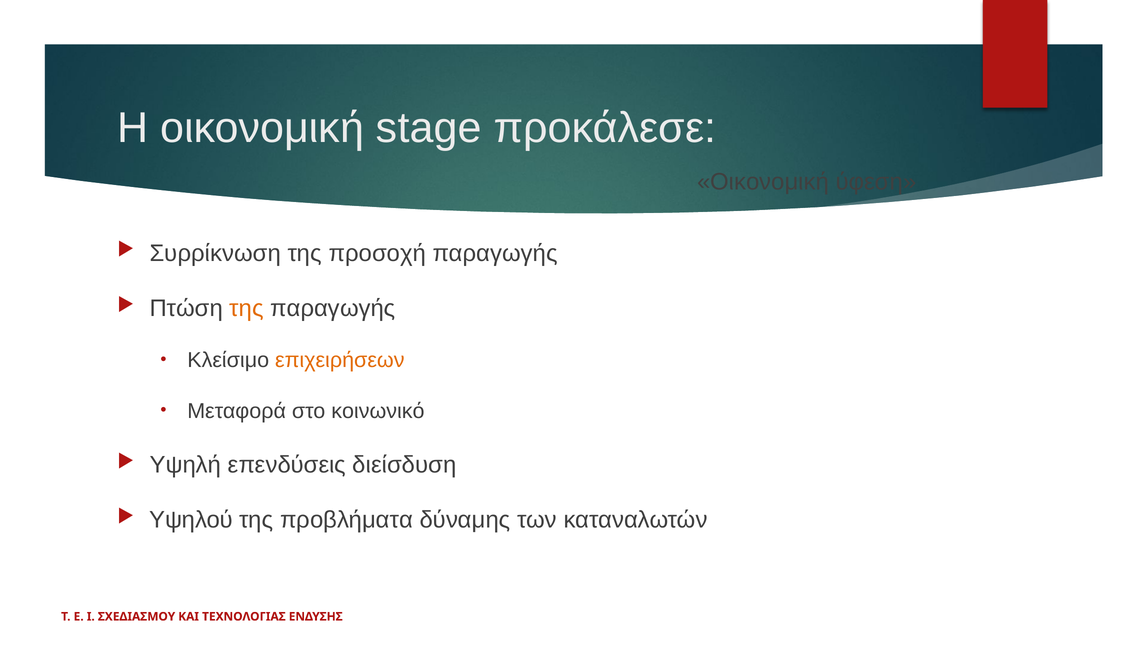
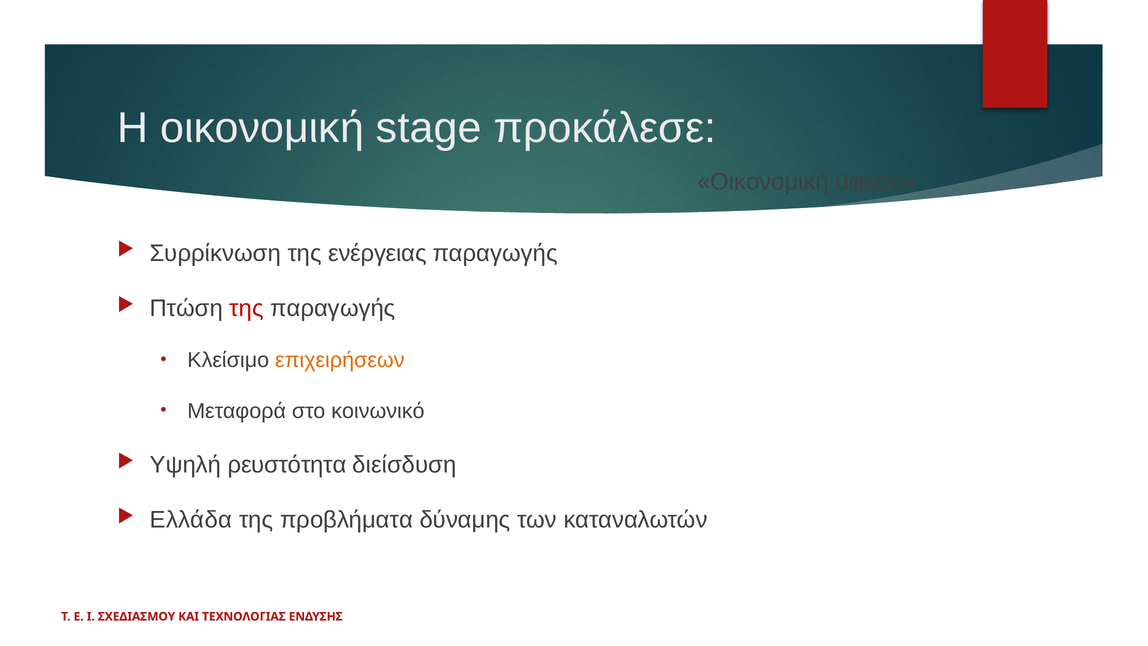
προσοχή: προσοχή -> ενέργειας
της at (247, 308) colour: orange -> red
επενδύσεις: επενδύσεις -> ρευστότητα
Υψηλού: Υψηλού -> Ελλάδα
